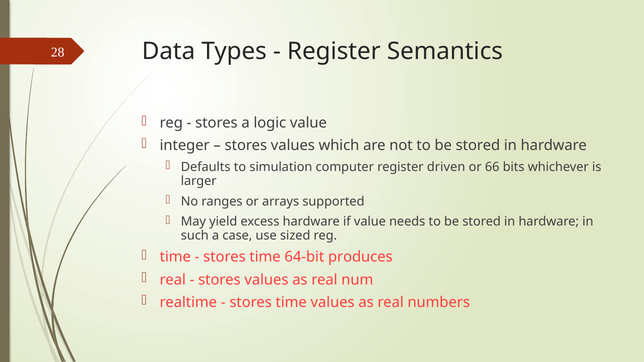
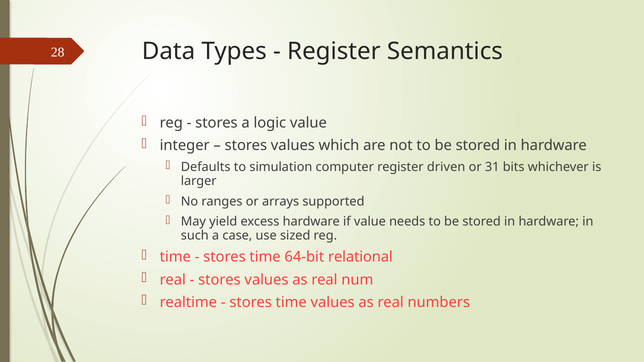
66: 66 -> 31
produces: produces -> relational
